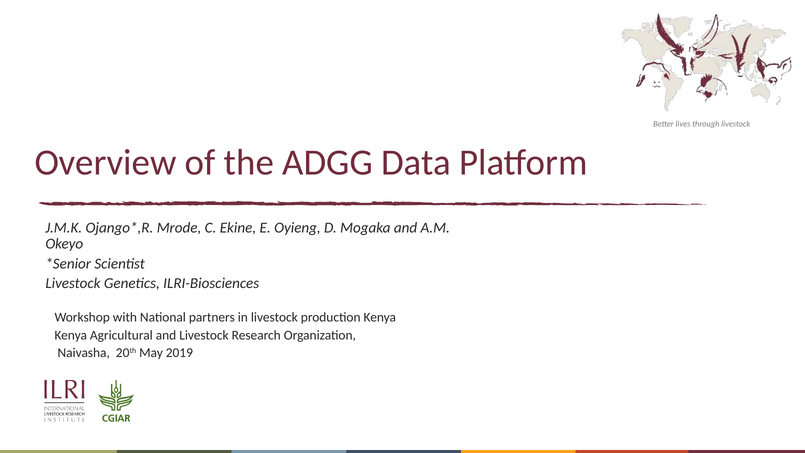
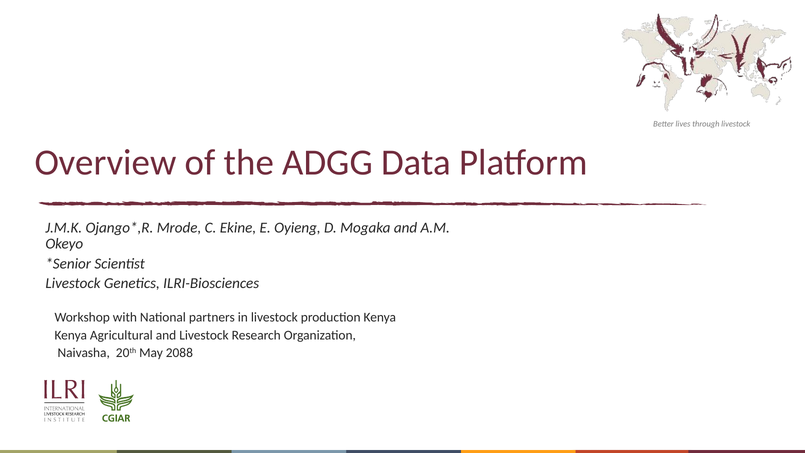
2019: 2019 -> 2088
